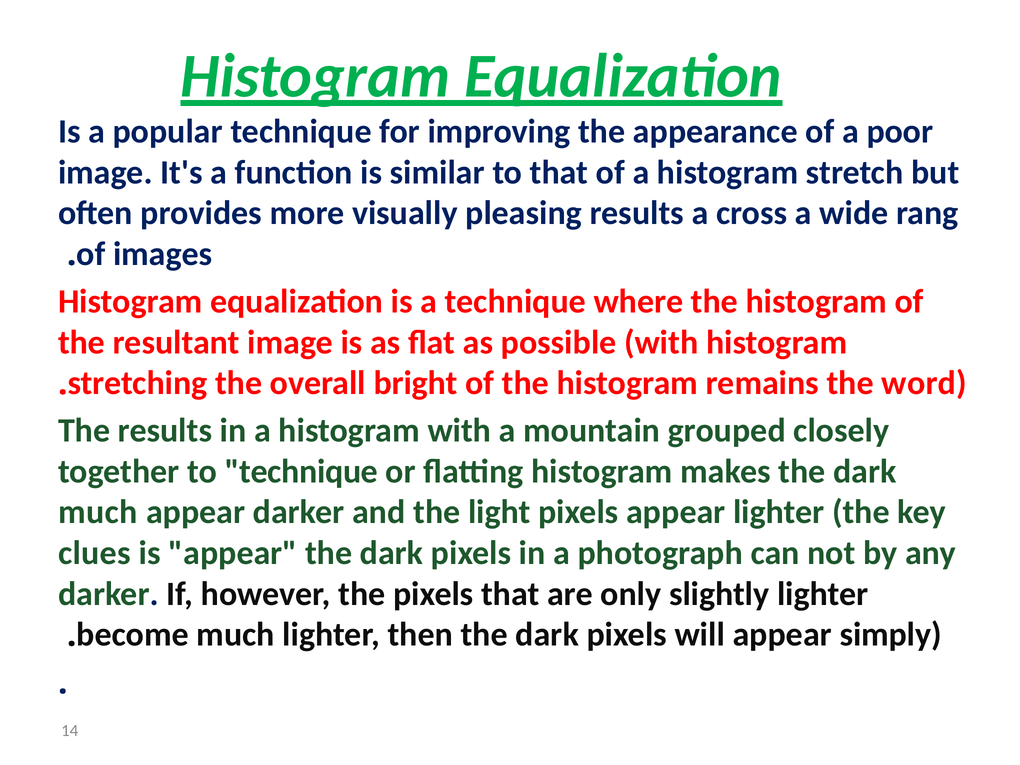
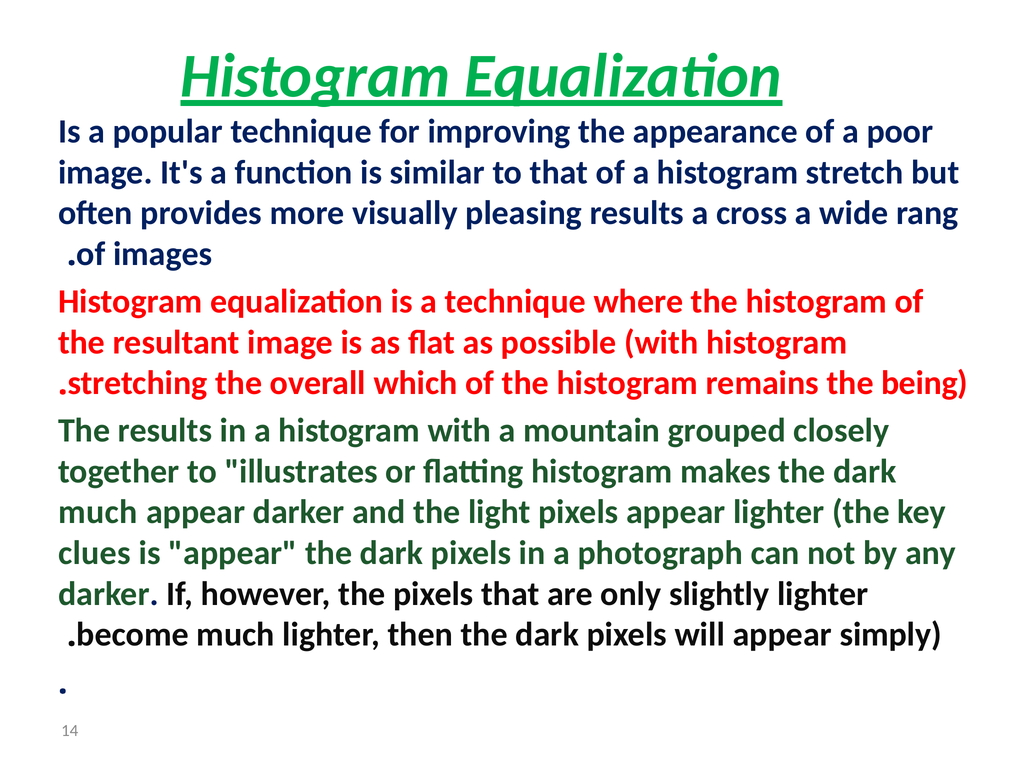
bright: bright -> which
word: word -> being
to technique: technique -> illustrates
